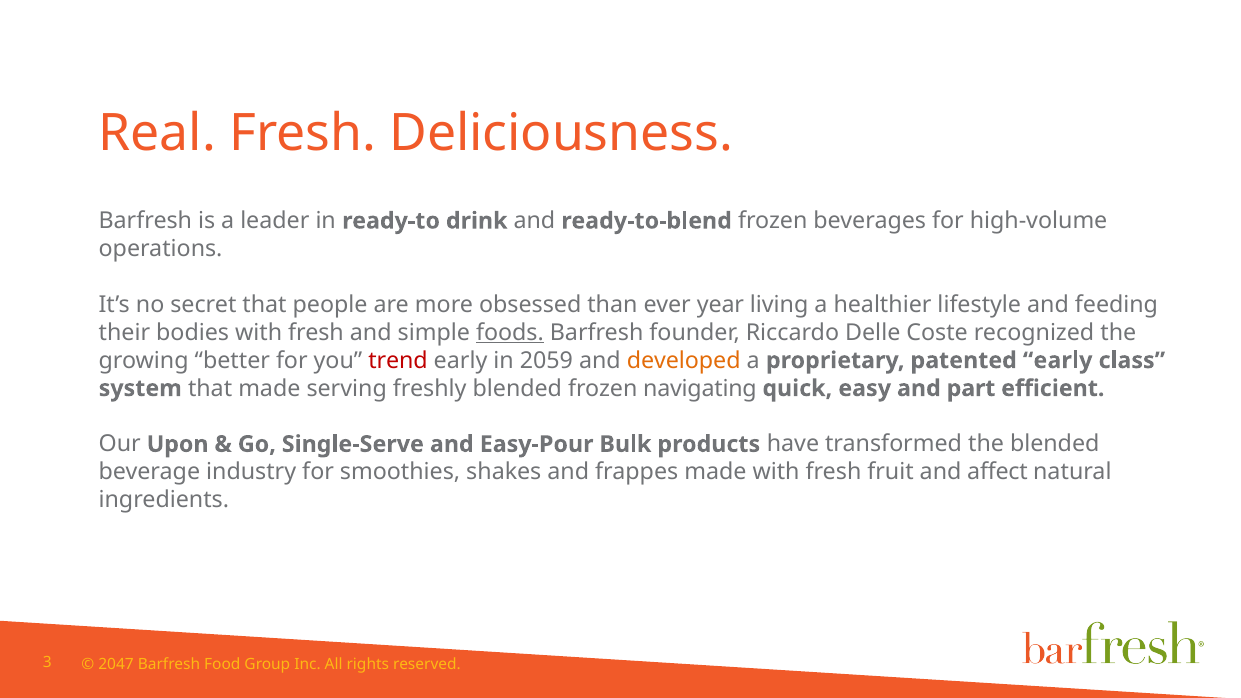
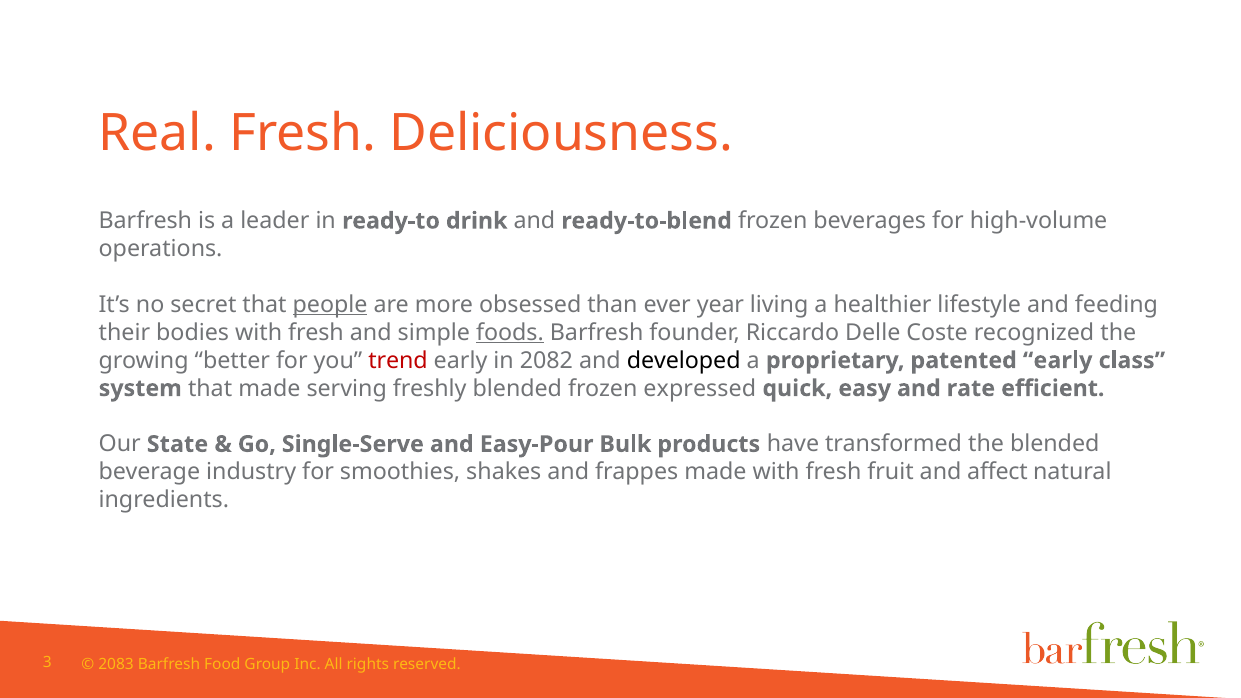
people underline: none -> present
2059: 2059 -> 2082
developed colour: orange -> black
navigating: navigating -> expressed
part: part -> rate
Upon: Upon -> State
2047: 2047 -> 2083
